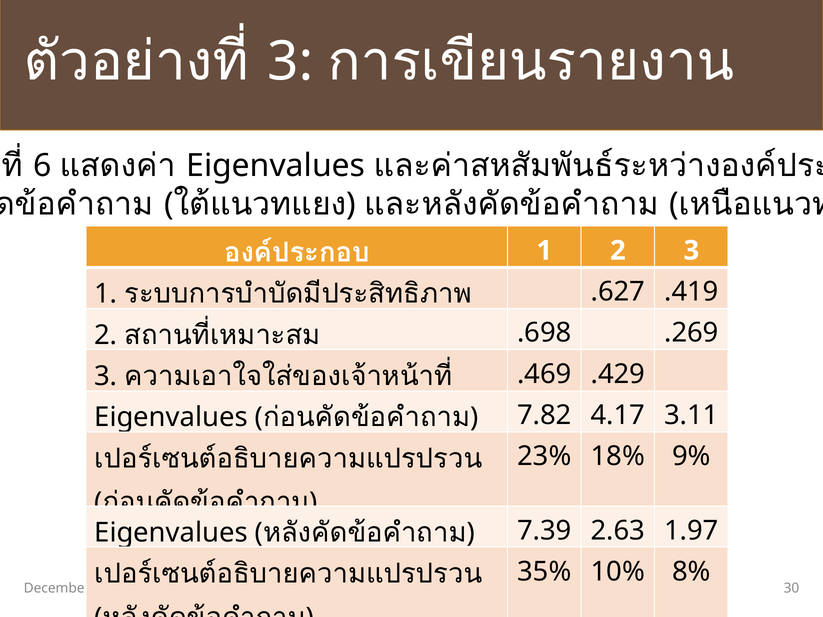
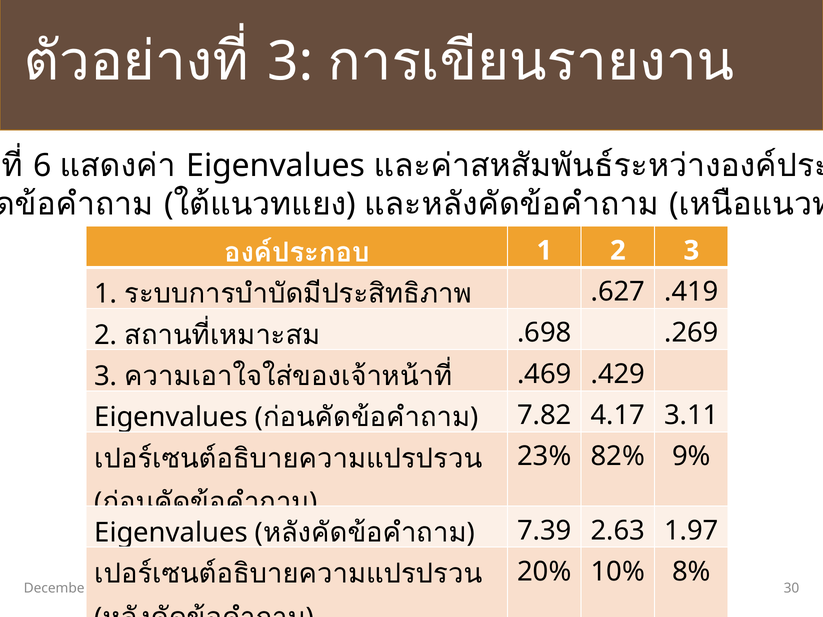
18%: 18% -> 82%
35%: 35% -> 20%
